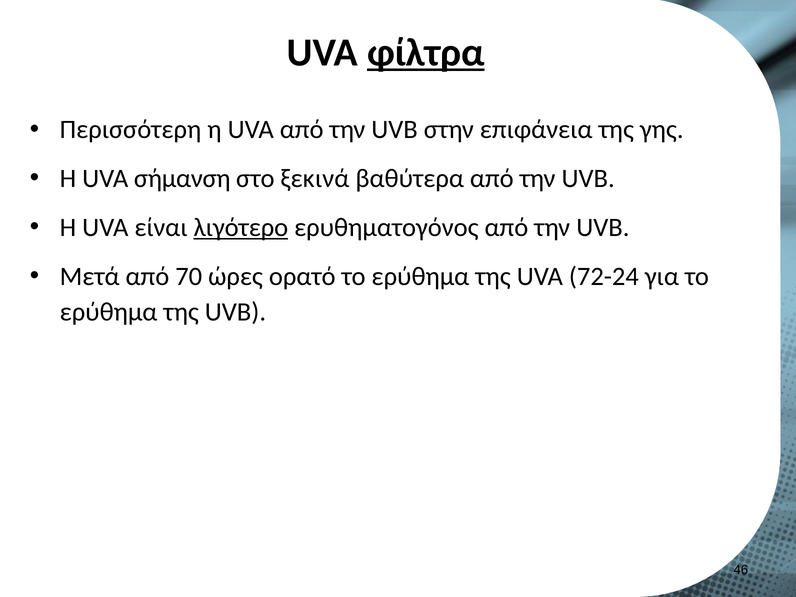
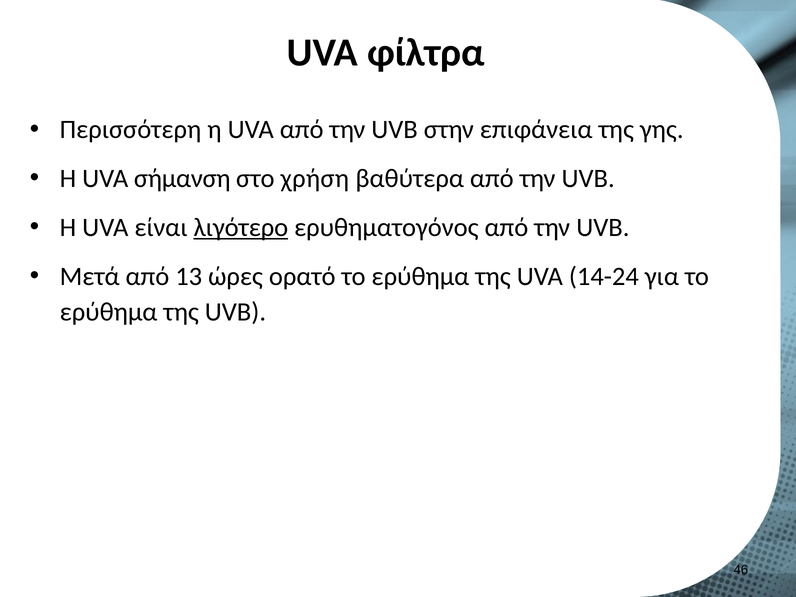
φίλτρα underline: present -> none
ξεκινά: ξεκινά -> χρήση
70: 70 -> 13
72-24: 72-24 -> 14-24
